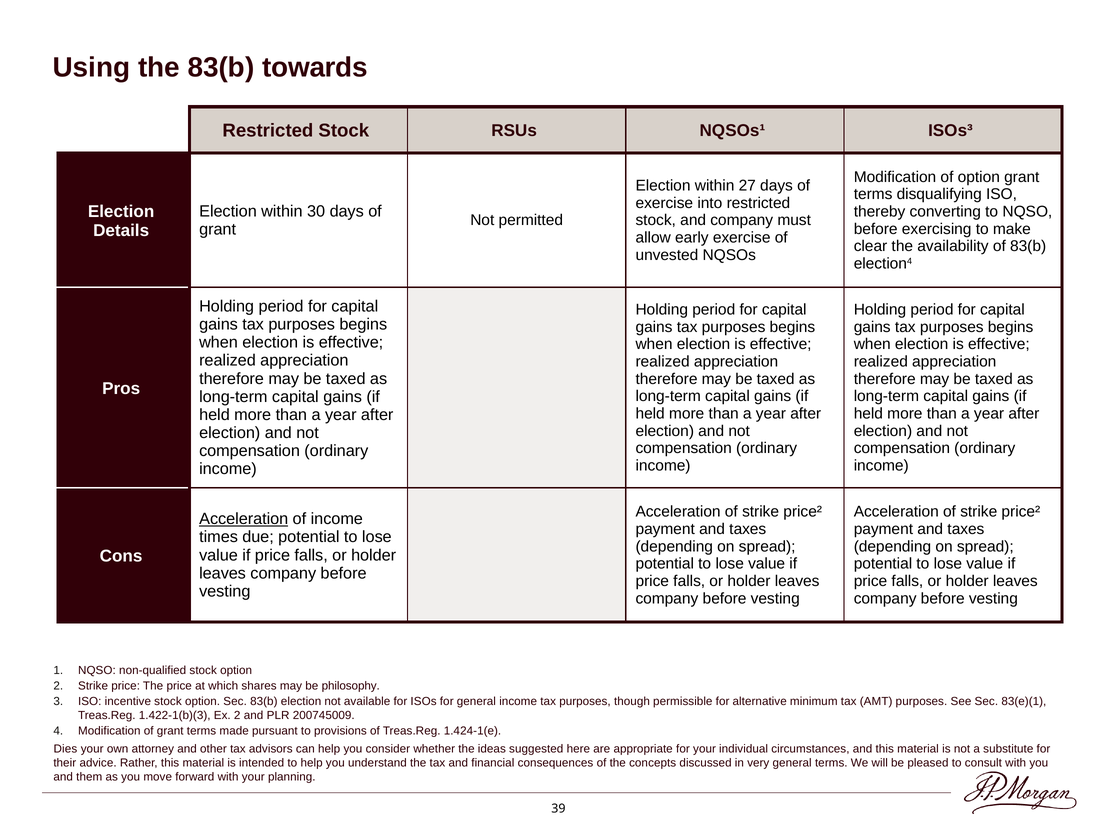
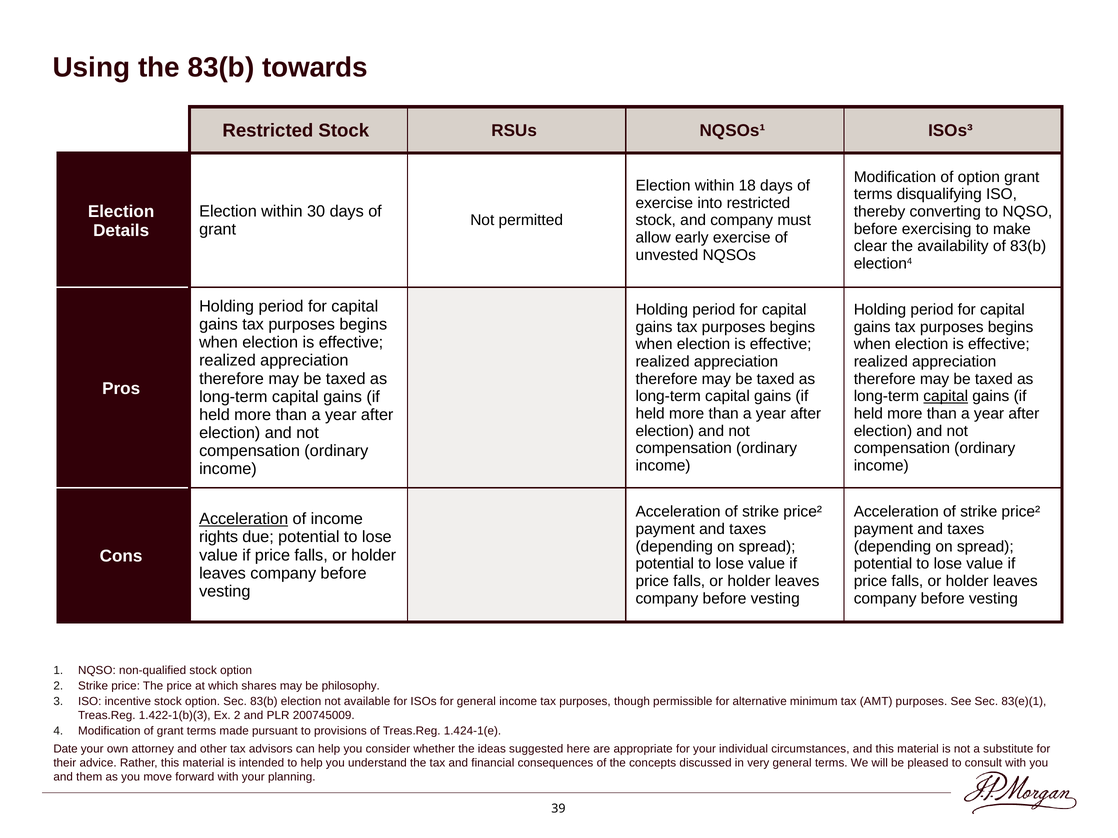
27: 27 -> 18
capital at (946, 397) underline: none -> present
times: times -> rights
Dies: Dies -> Date
